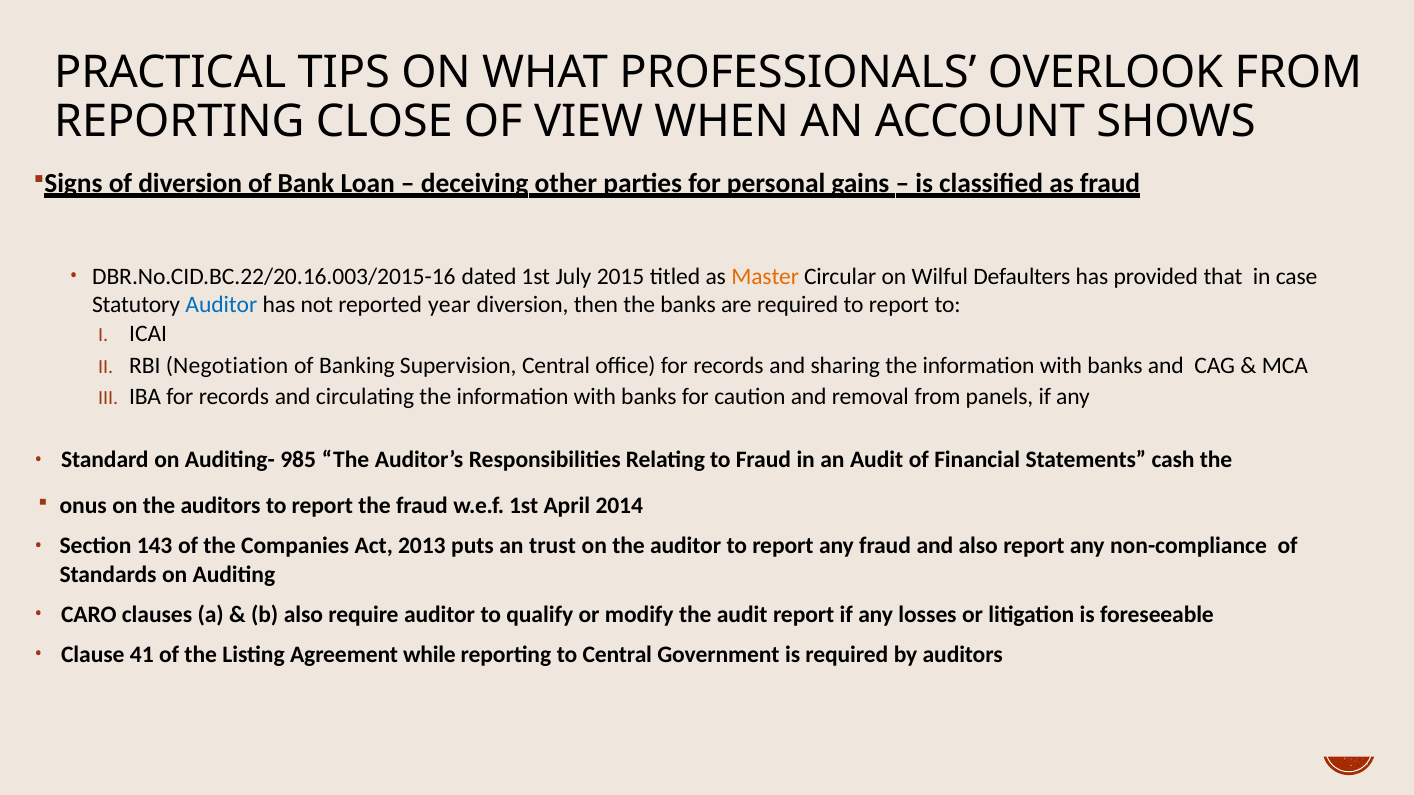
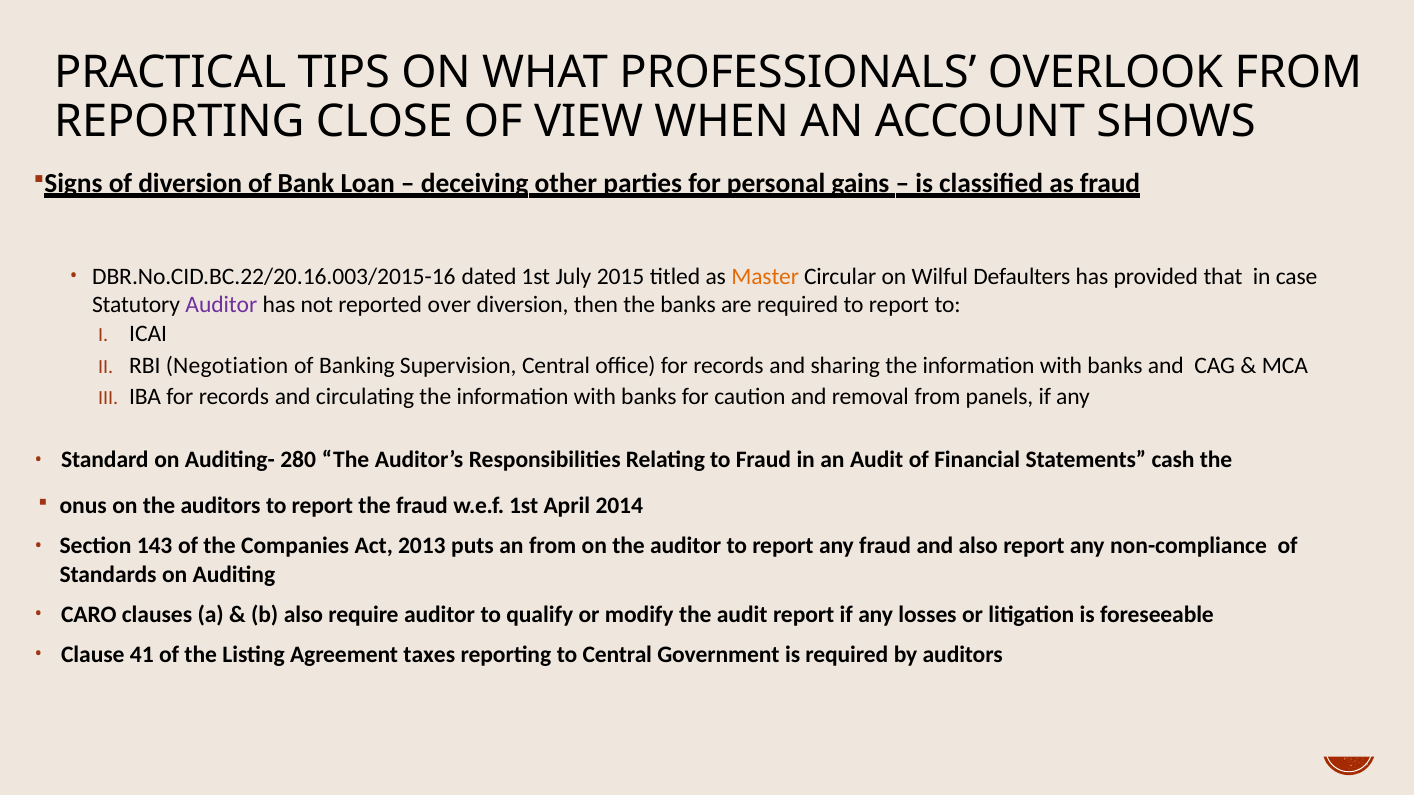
Auditor at (221, 305) colour: blue -> purple
year: year -> over
985: 985 -> 280
an trust: trust -> from
while: while -> taxes
